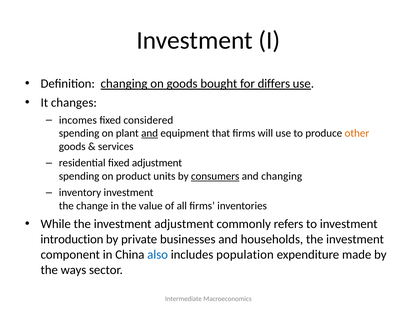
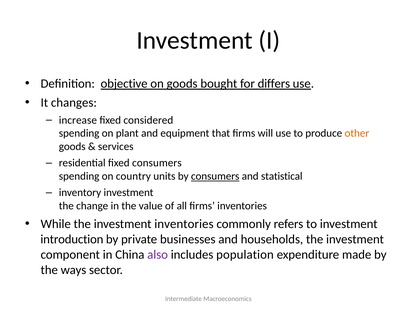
Definition changing: changing -> objective
incomes: incomes -> increase
and at (150, 133) underline: present -> none
fixed adjustment: adjustment -> consumers
product: product -> country
and changing: changing -> statistical
investment adjustment: adjustment -> inventories
also colour: blue -> purple
